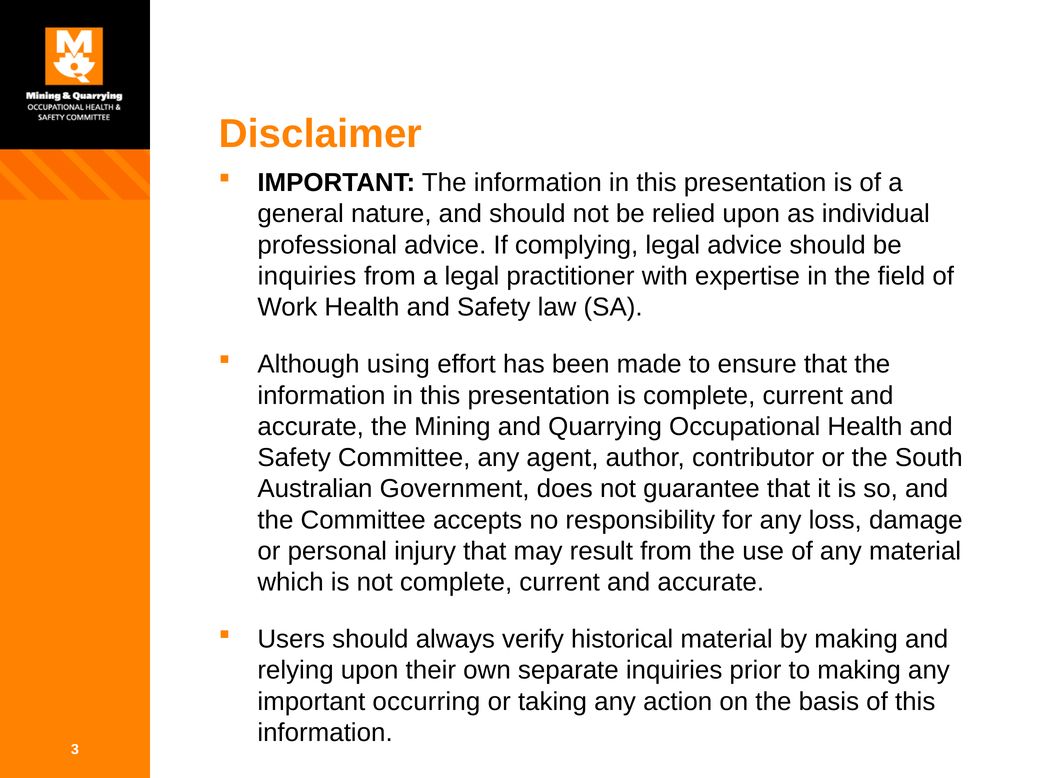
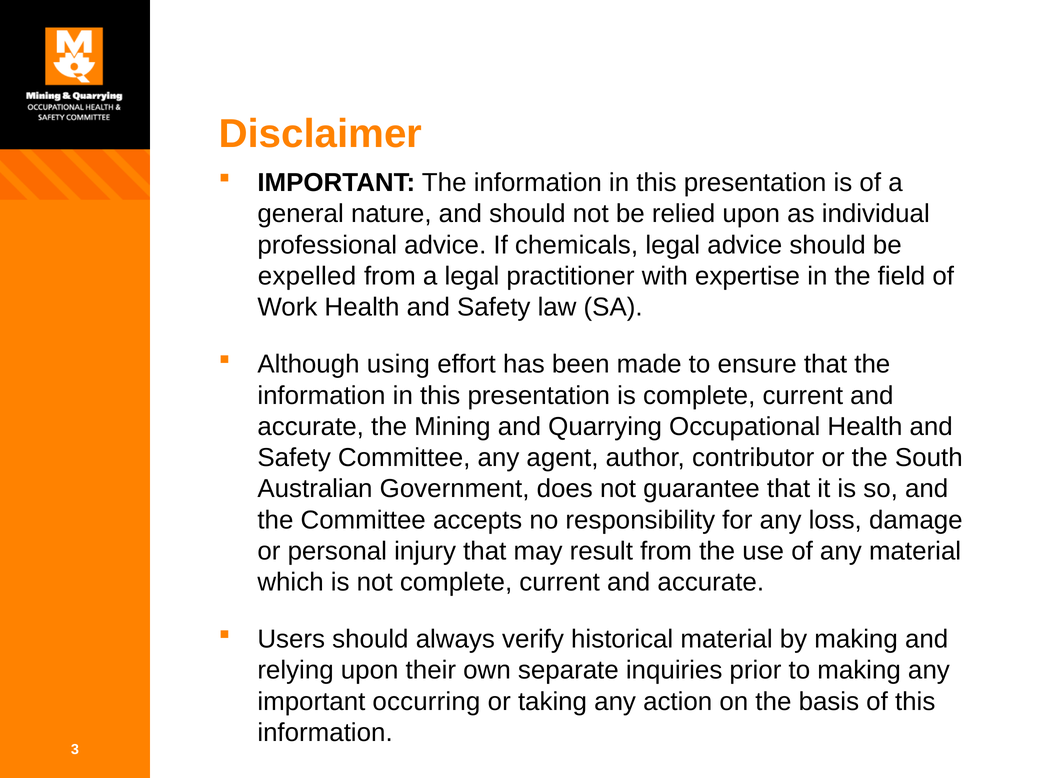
complying: complying -> chemicals
inquiries at (307, 276): inquiries -> expelled
